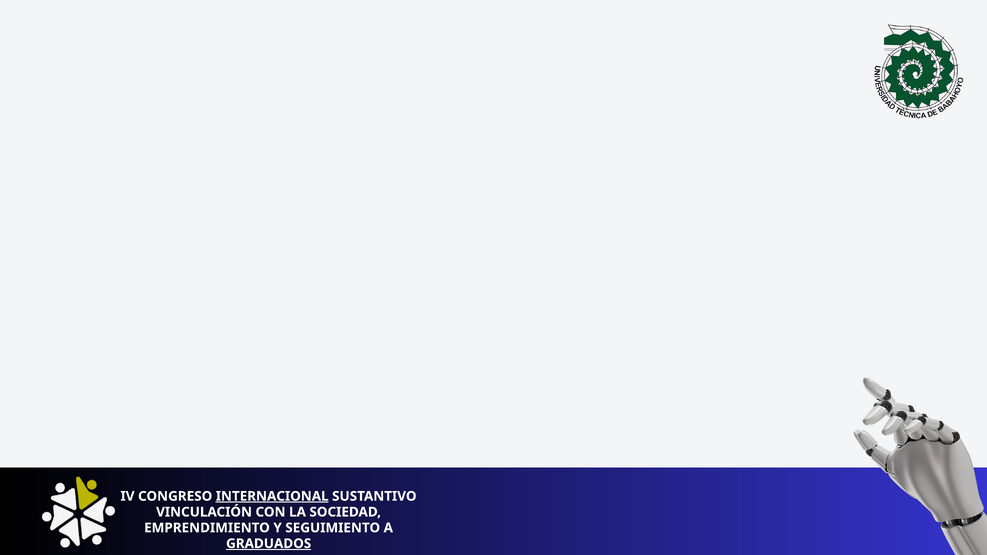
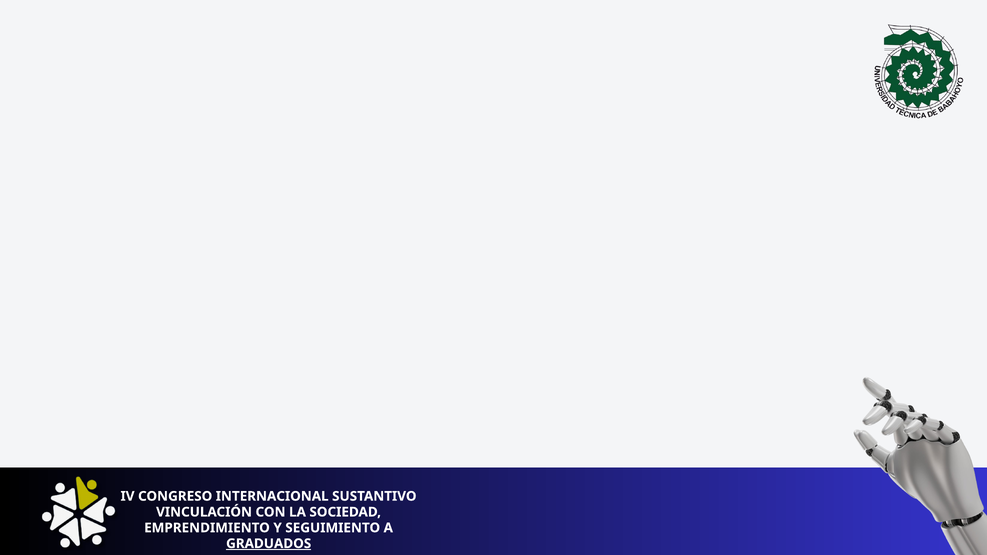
INTERNACIONAL underline: present -> none
